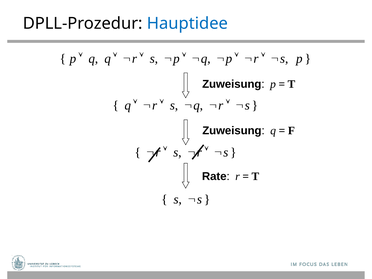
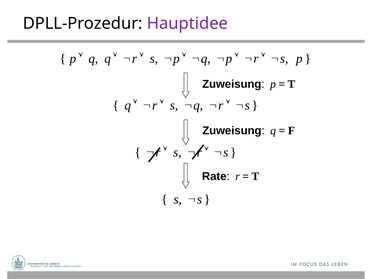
Hauptidee colour: blue -> purple
